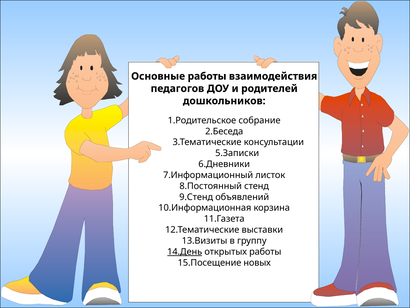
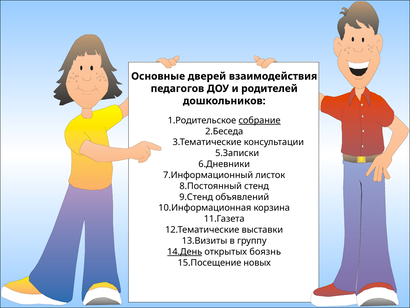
Основные работы: работы -> дверей
собрание underline: none -> present
открытых работы: работы -> боязнь
